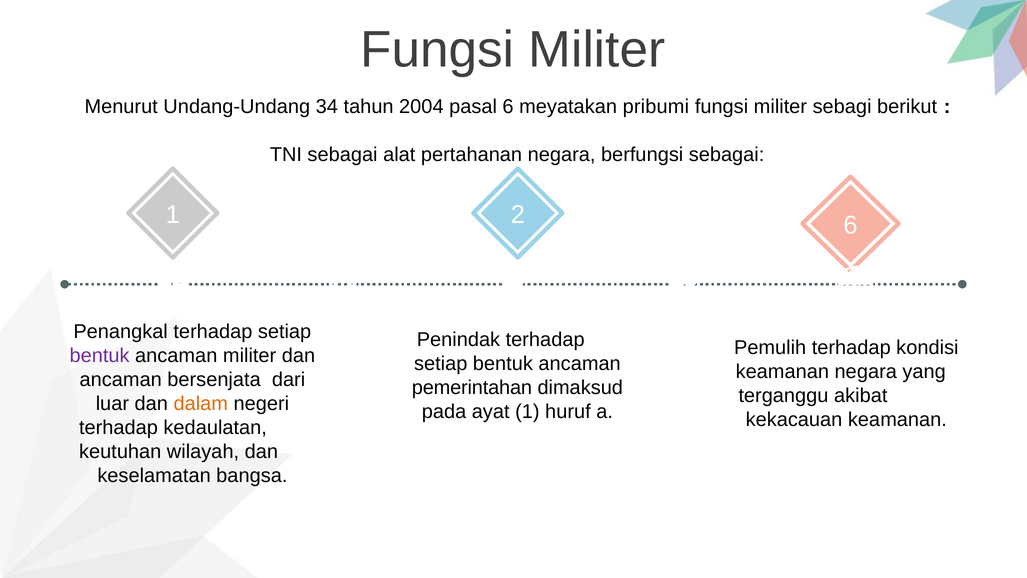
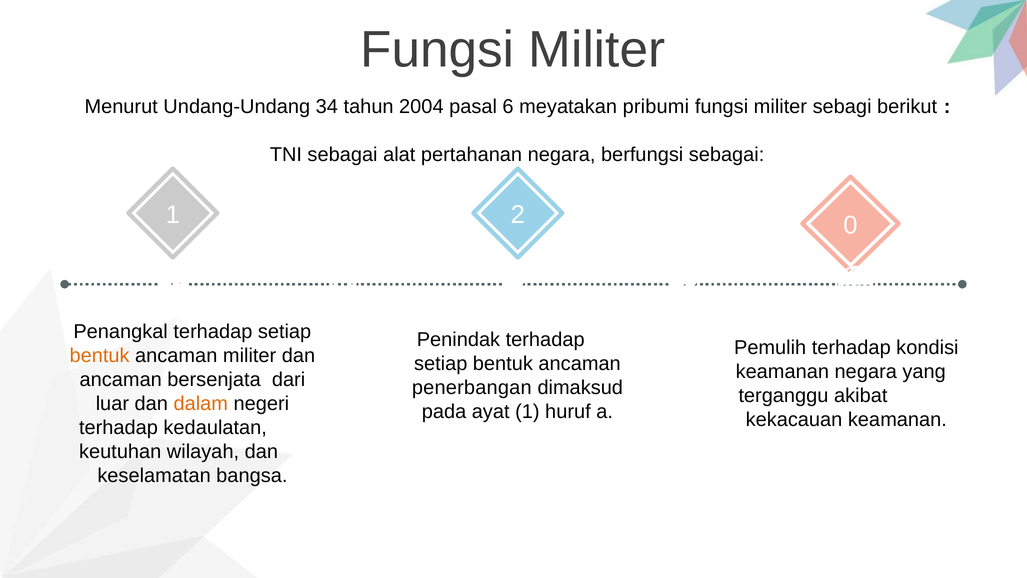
2 6: 6 -> 0
bentuk at (100, 355) colour: purple -> orange
pemerintahan: pemerintahan -> penerbangan
